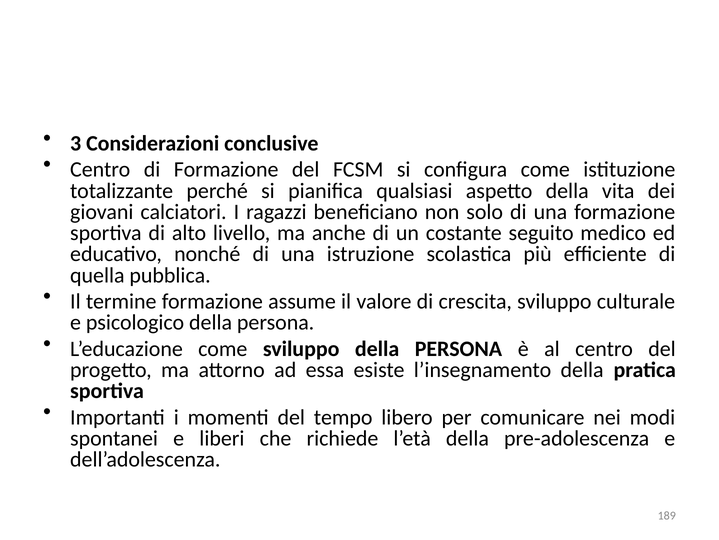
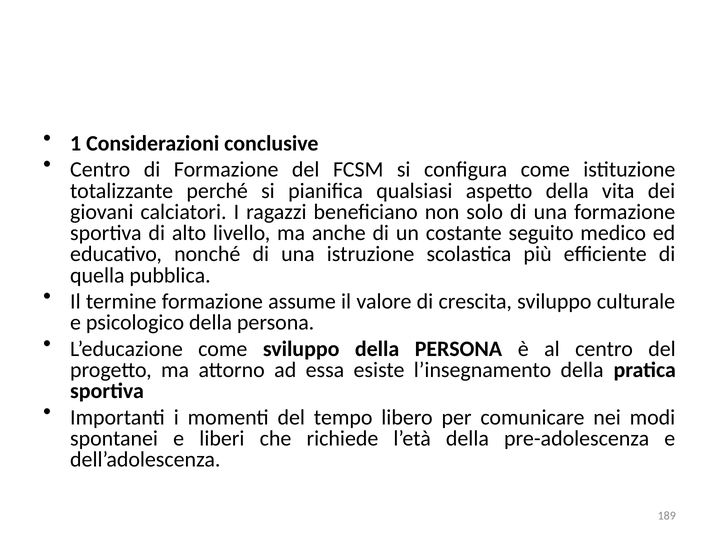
3: 3 -> 1
